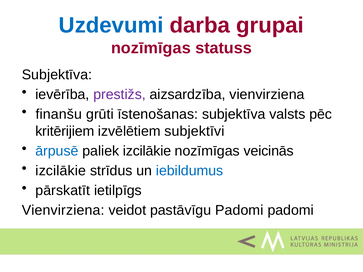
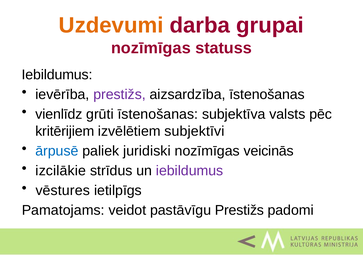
Uzdevumi colour: blue -> orange
Subjektīva at (57, 75): Subjektīva -> Iebildumus
aizsardzība vienvirziena: vienvirziena -> īstenošanas
finanšu: finanšu -> vienlīdz
paliek izcilākie: izcilākie -> juridiski
iebildumus at (190, 171) colour: blue -> purple
pārskatīt: pārskatīt -> vēstures
Vienvirziena at (63, 210): Vienvirziena -> Pamatojams
pastāvīgu Padomi: Padomi -> Prestižs
